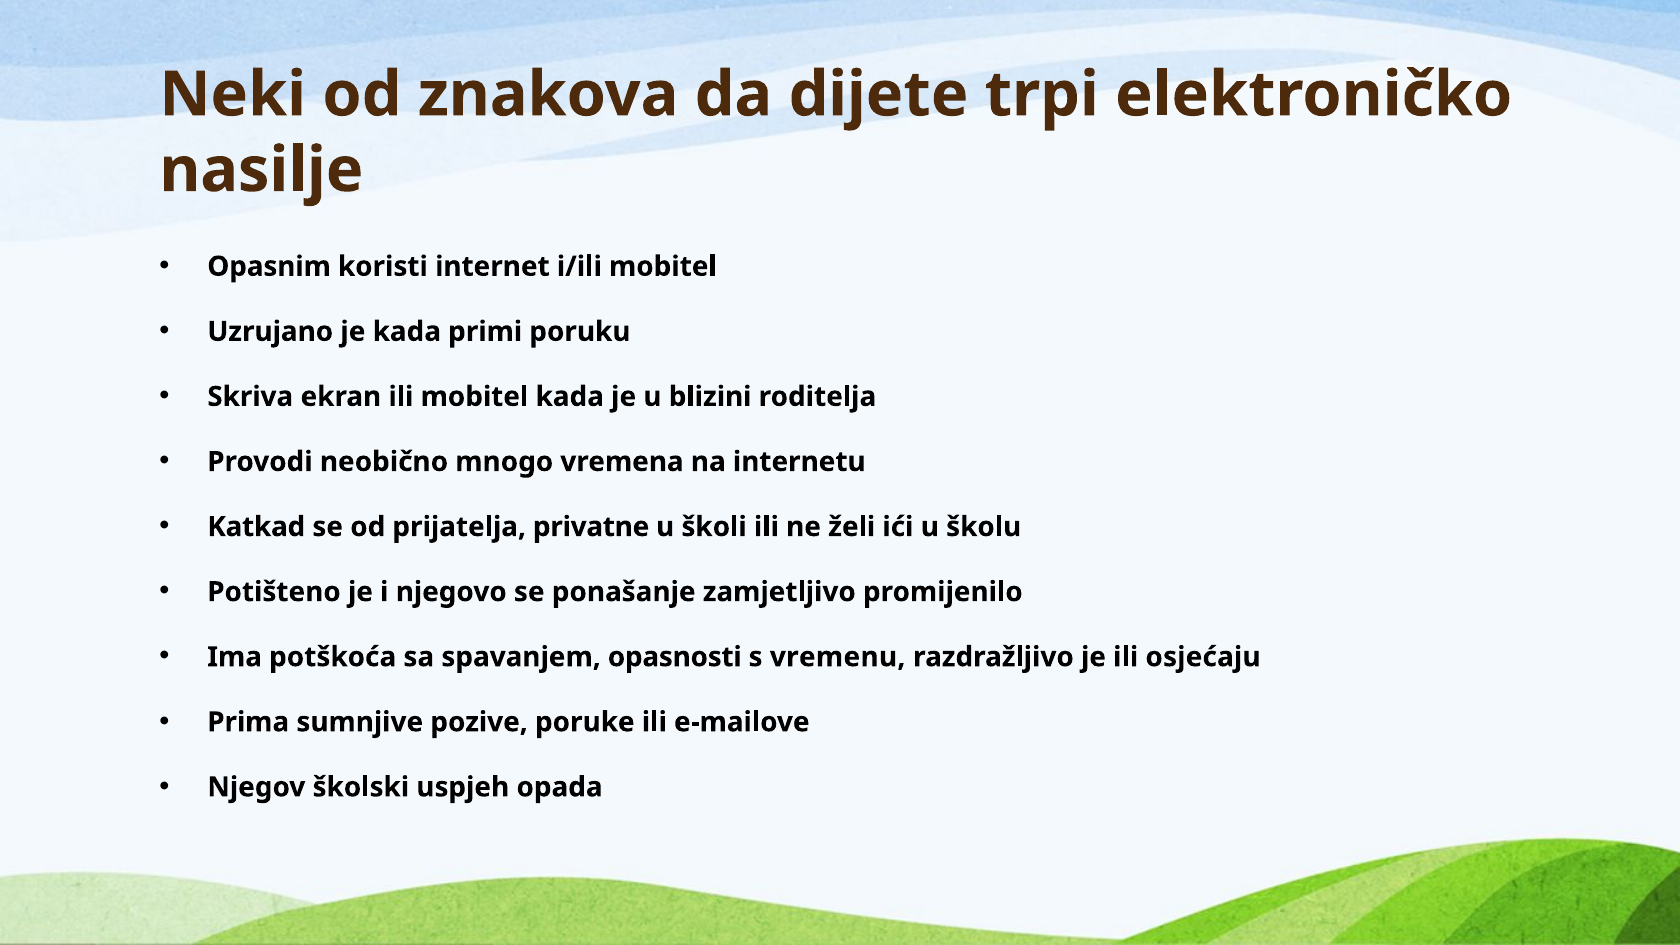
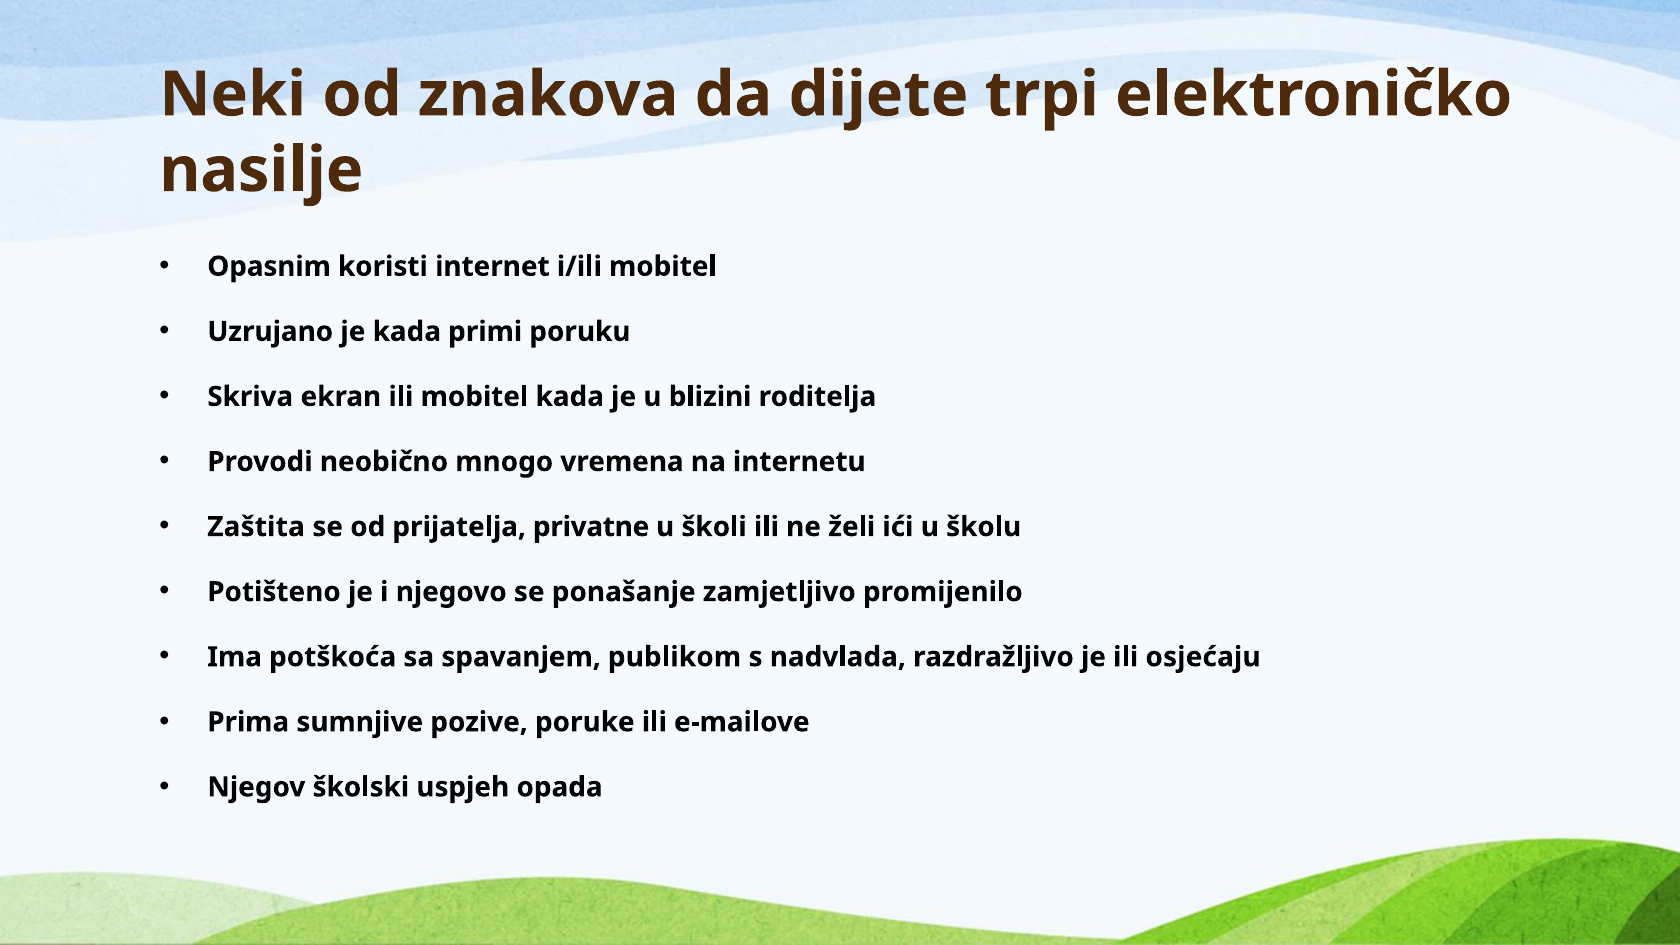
Katkad: Katkad -> Zaštita
opasnosti: opasnosti -> publikom
vremenu: vremenu -> nadvlada
